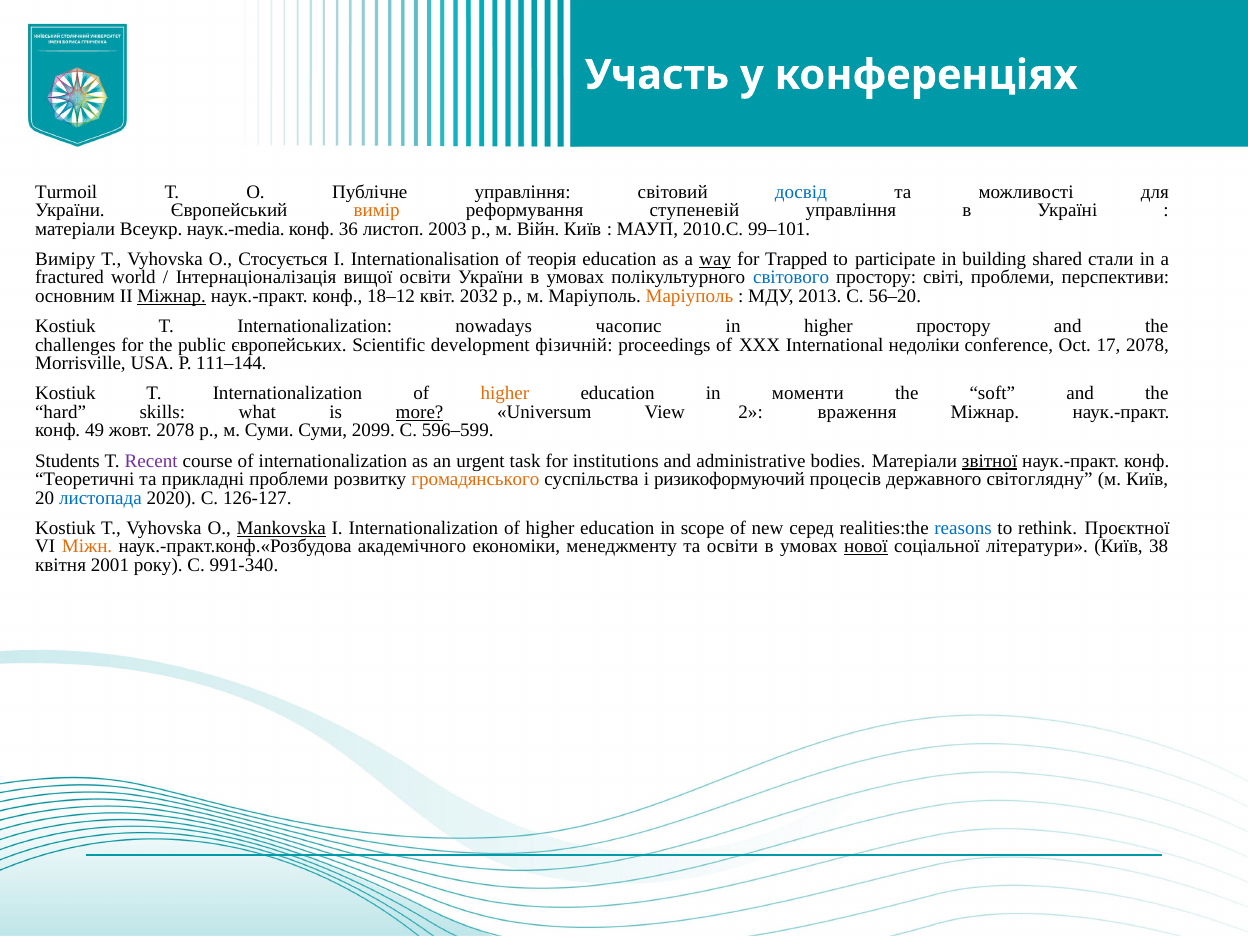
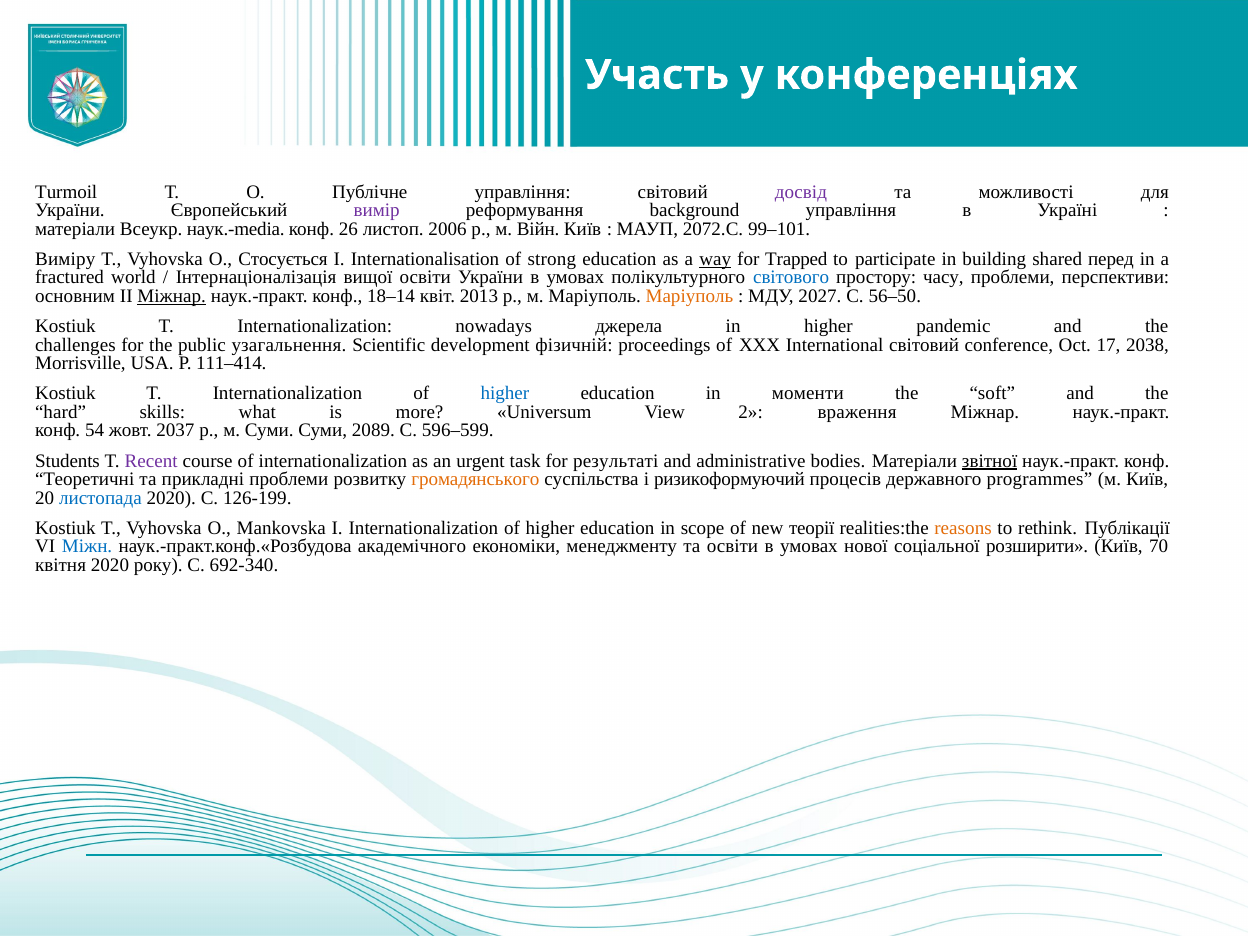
досвід colour: blue -> purple
вимір colour: orange -> purple
ступеневій: ступеневій -> background
36: 36 -> 26
2003: 2003 -> 2006
2010.С: 2010.С -> 2072.С
теорія: теорія -> strong
стали: стали -> перед
світі: світі -> часу
18–12: 18–12 -> 18–14
2032: 2032 -> 2013
2013: 2013 -> 2027
56–20: 56–20 -> 56–50
часопис: часопис -> джерела
higher простору: простору -> pandemic
європейських: європейських -> узагальнення
International недоліки: недоліки -> світовий
17 2078: 2078 -> 2038
111–144: 111–144 -> 111–414
higher at (505, 394) colour: orange -> blue
more underline: present -> none
49: 49 -> 54
жовт 2078: 2078 -> 2037
2099: 2099 -> 2089
institutions: institutions -> результаті
світоглядну: світоглядну -> programmes
126-127: 126-127 -> 126-199
Mankovska underline: present -> none
серед: серед -> теорії
reasons colour: blue -> orange
Проєктної: Проєктної -> Публікації
Міжн colour: orange -> blue
нової underline: present -> none
літератури: літератури -> розширити
38: 38 -> 70
квітня 2001: 2001 -> 2020
991-340: 991-340 -> 692-340
